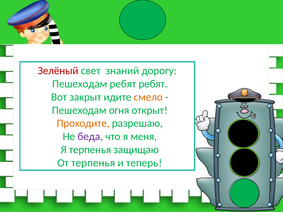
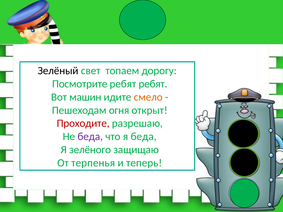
Зелёный colour: red -> black
знаний: знаний -> топаем
Пешеходам at (80, 84): Пешеходам -> Посмотрите
закрыт: закрыт -> машин
Проходите colour: orange -> red
я меня: меня -> беда
Я терпенья: терпенья -> зелёного
